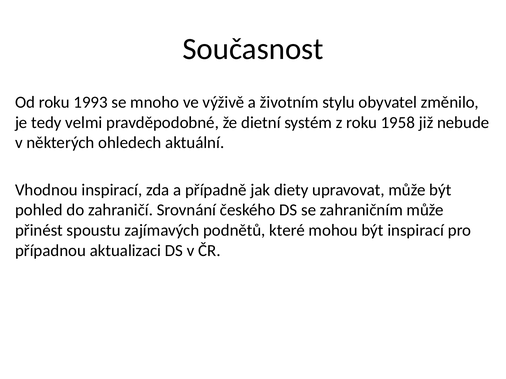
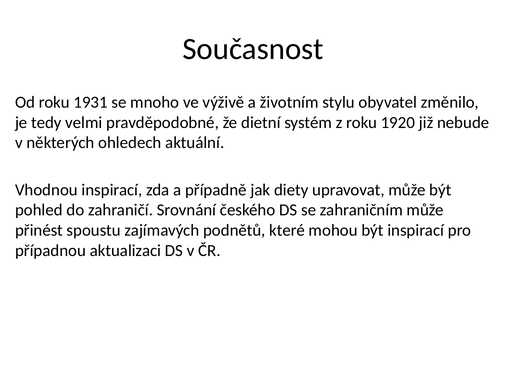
1993: 1993 -> 1931
1958: 1958 -> 1920
